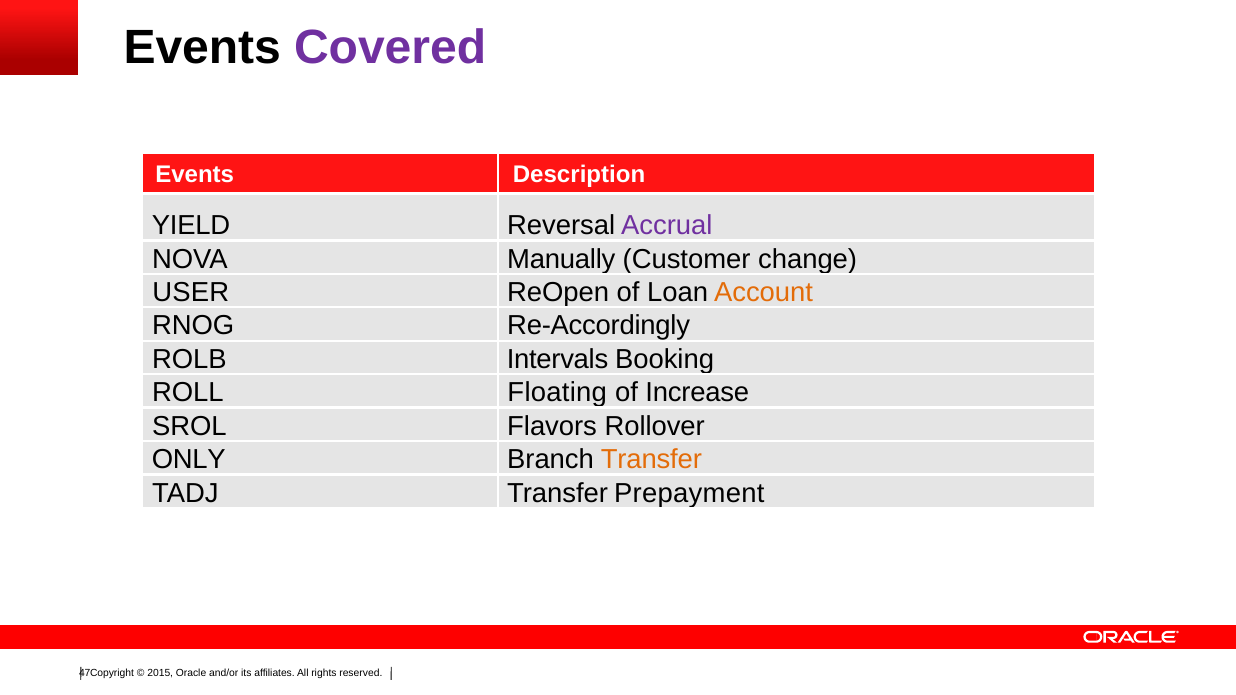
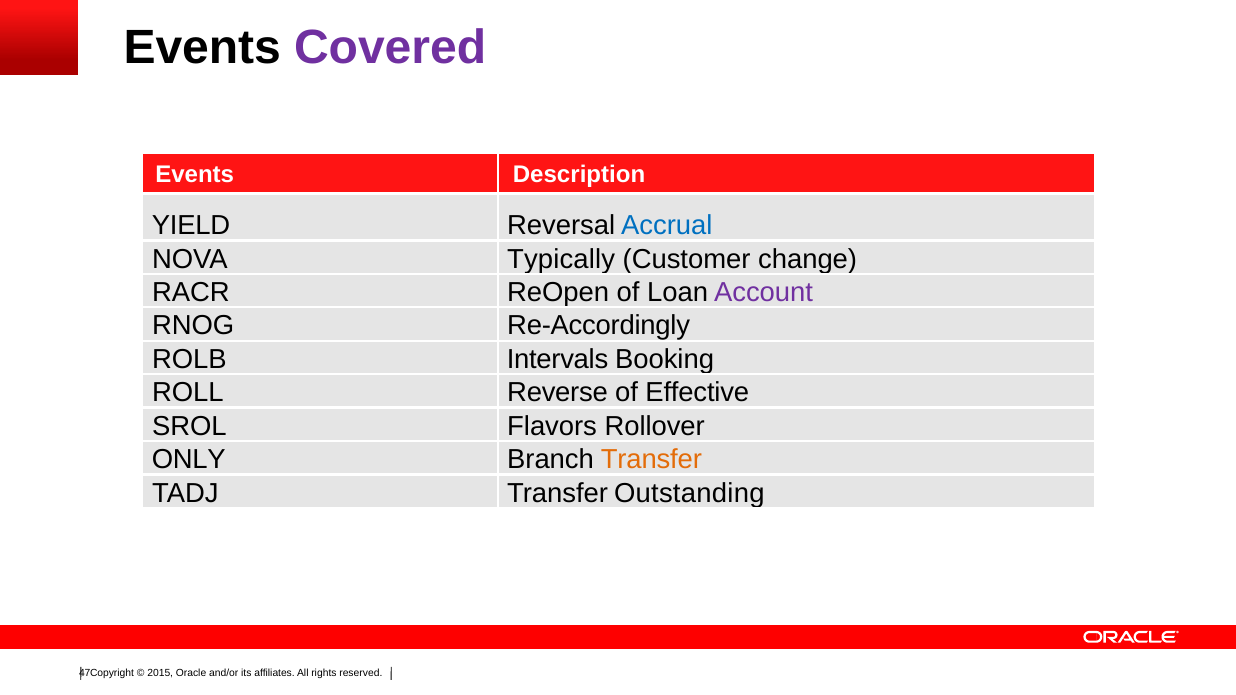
Accrual colour: purple -> blue
Manually: Manually -> Typically
USER: USER -> RACR
Account colour: orange -> purple
Floating: Floating -> Reverse
Increase: Increase -> Effective
Prepayment: Prepayment -> Outstanding
